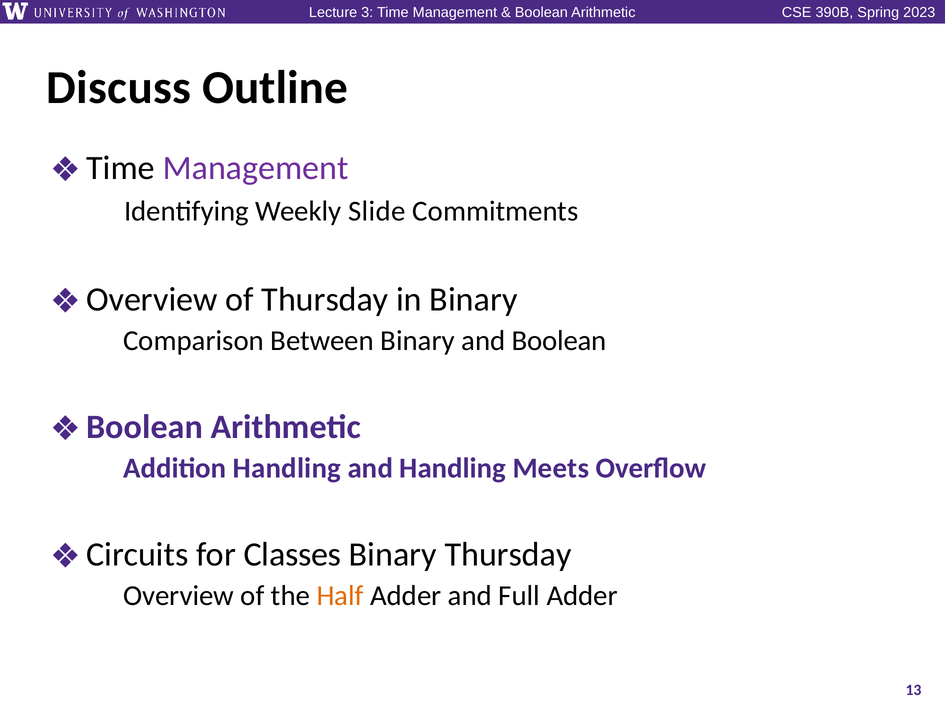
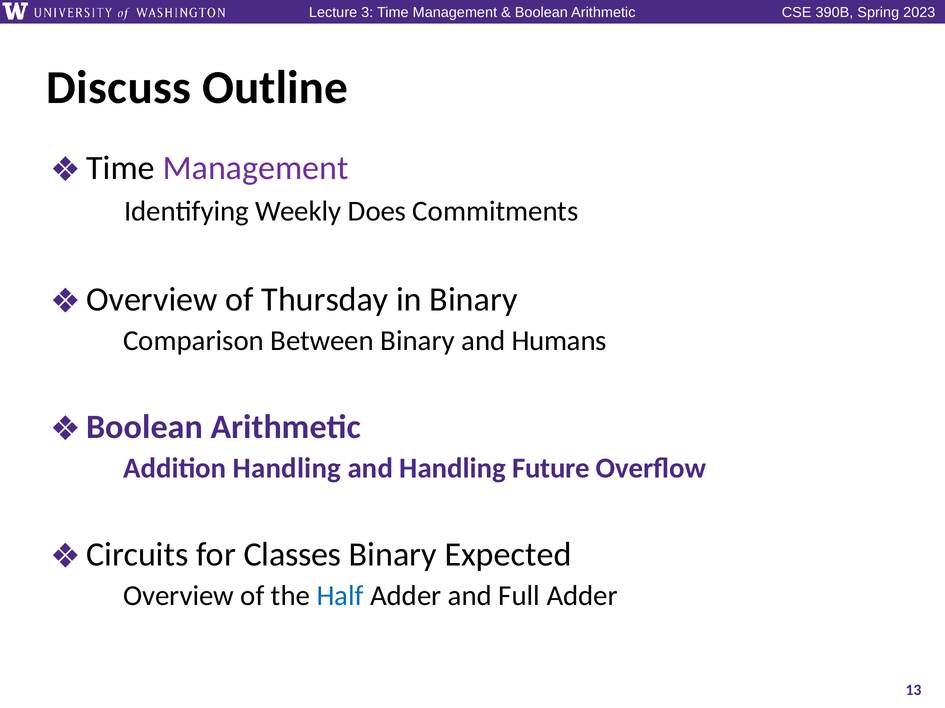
Slide: Slide -> Does
and Boolean: Boolean -> Humans
Meets: Meets -> Future
Binary Thursday: Thursday -> Expected
Half colour: orange -> blue
